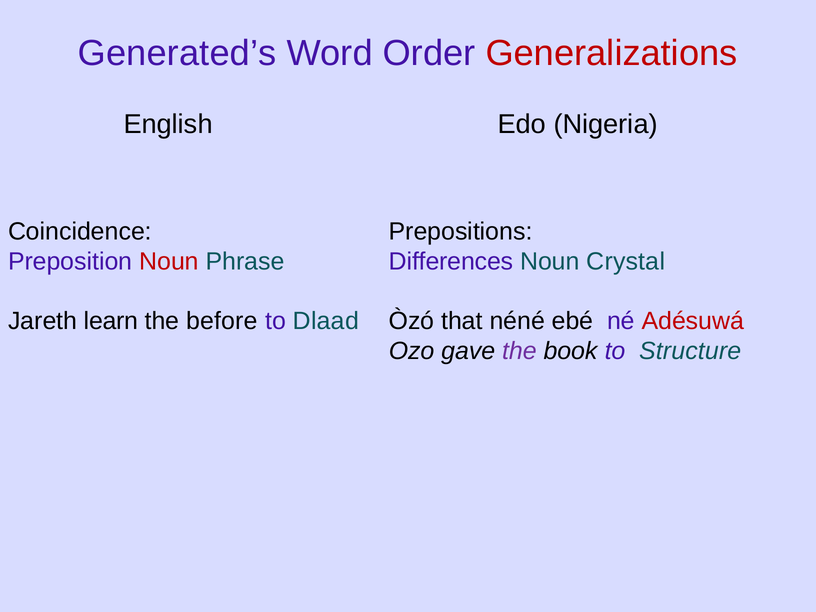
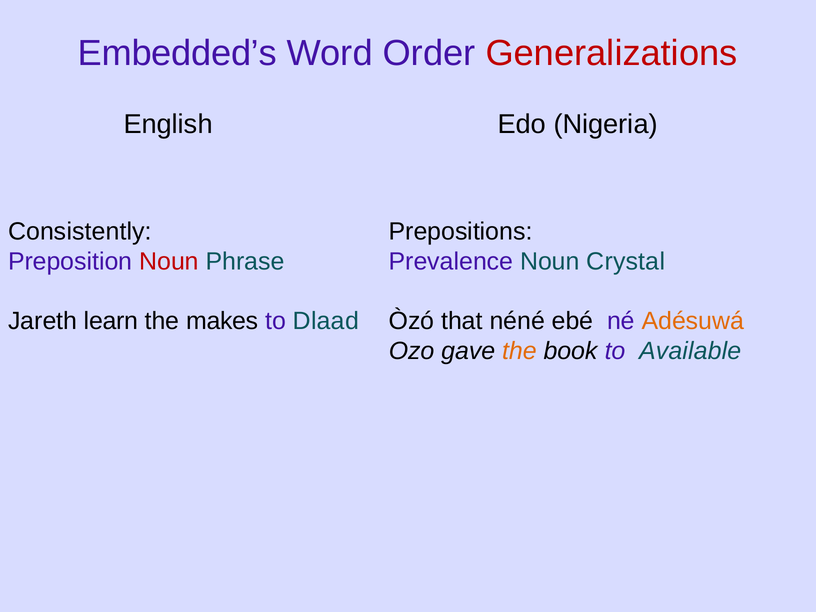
Generated’s: Generated’s -> Embedded’s
Coincidence: Coincidence -> Consistently
Differences: Differences -> Prevalence
before: before -> makes
Adésuwá colour: red -> orange
the at (519, 351) colour: purple -> orange
Structure: Structure -> Available
